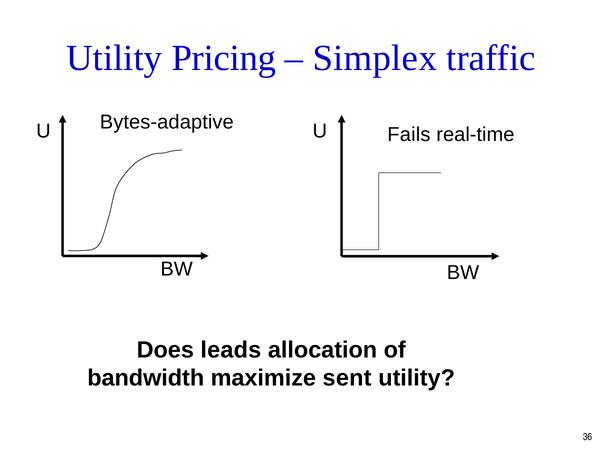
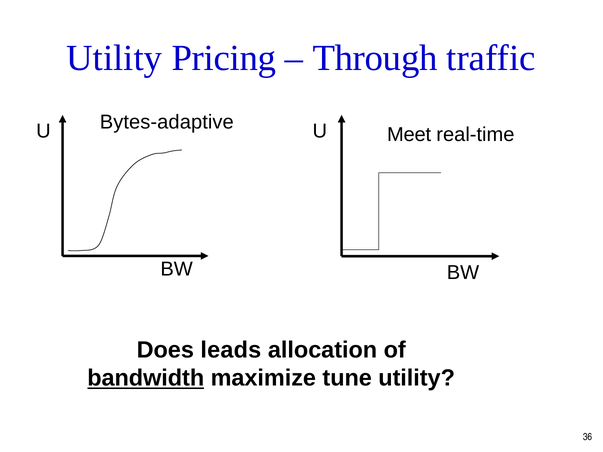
Simplex: Simplex -> Through
Fails: Fails -> Meet
bandwidth underline: none -> present
sent: sent -> tune
